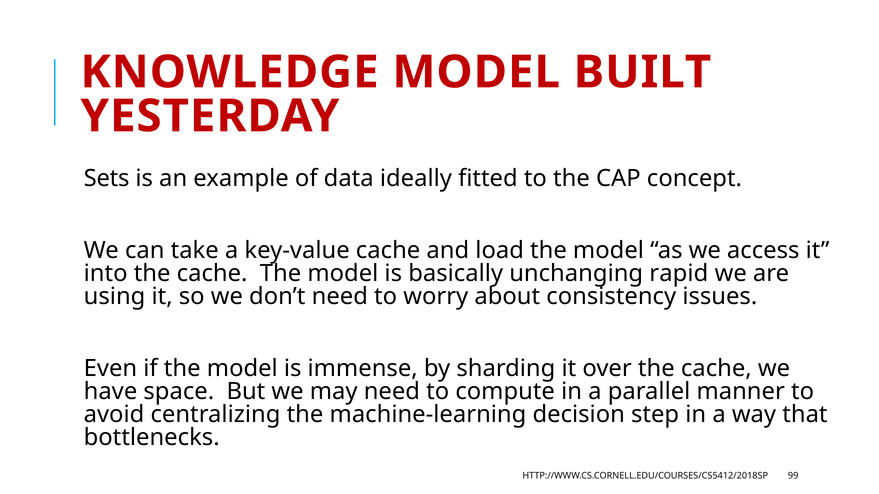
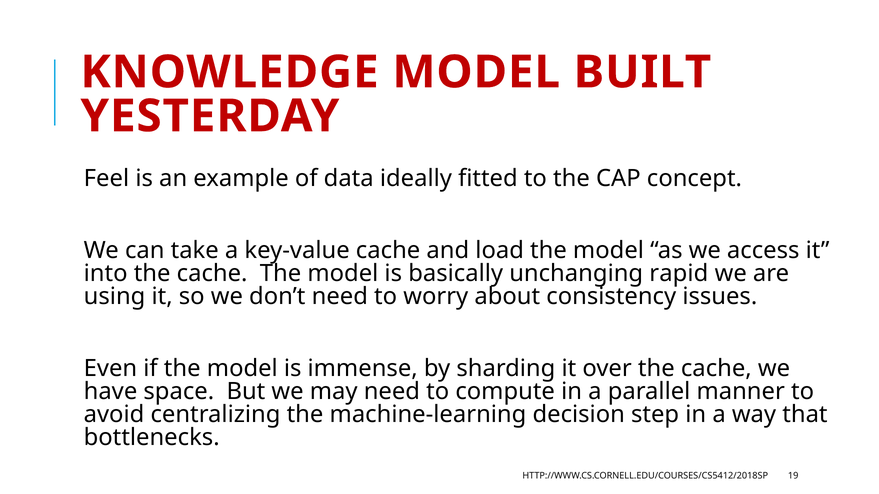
Sets: Sets -> Feel
99: 99 -> 19
